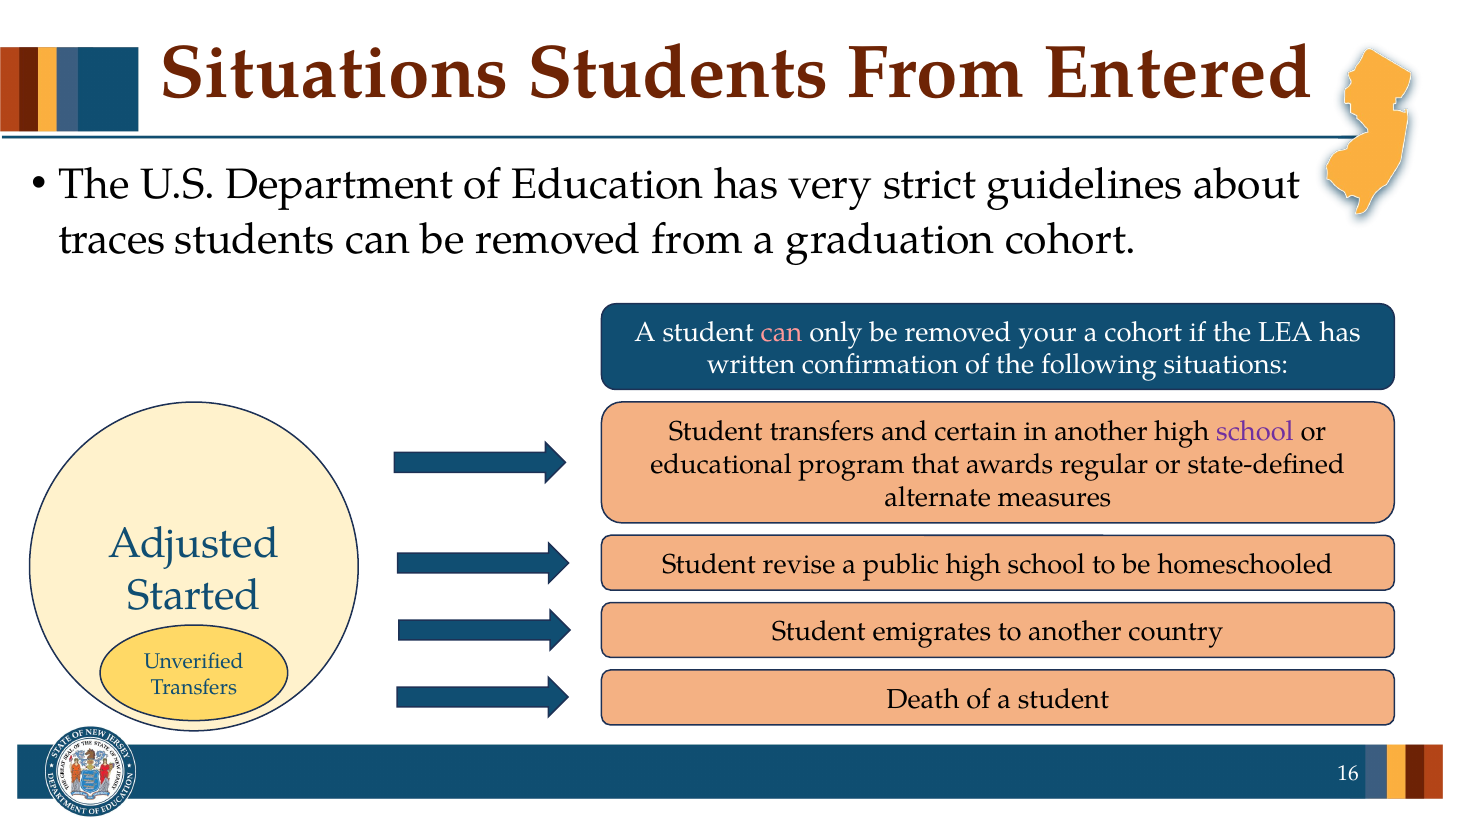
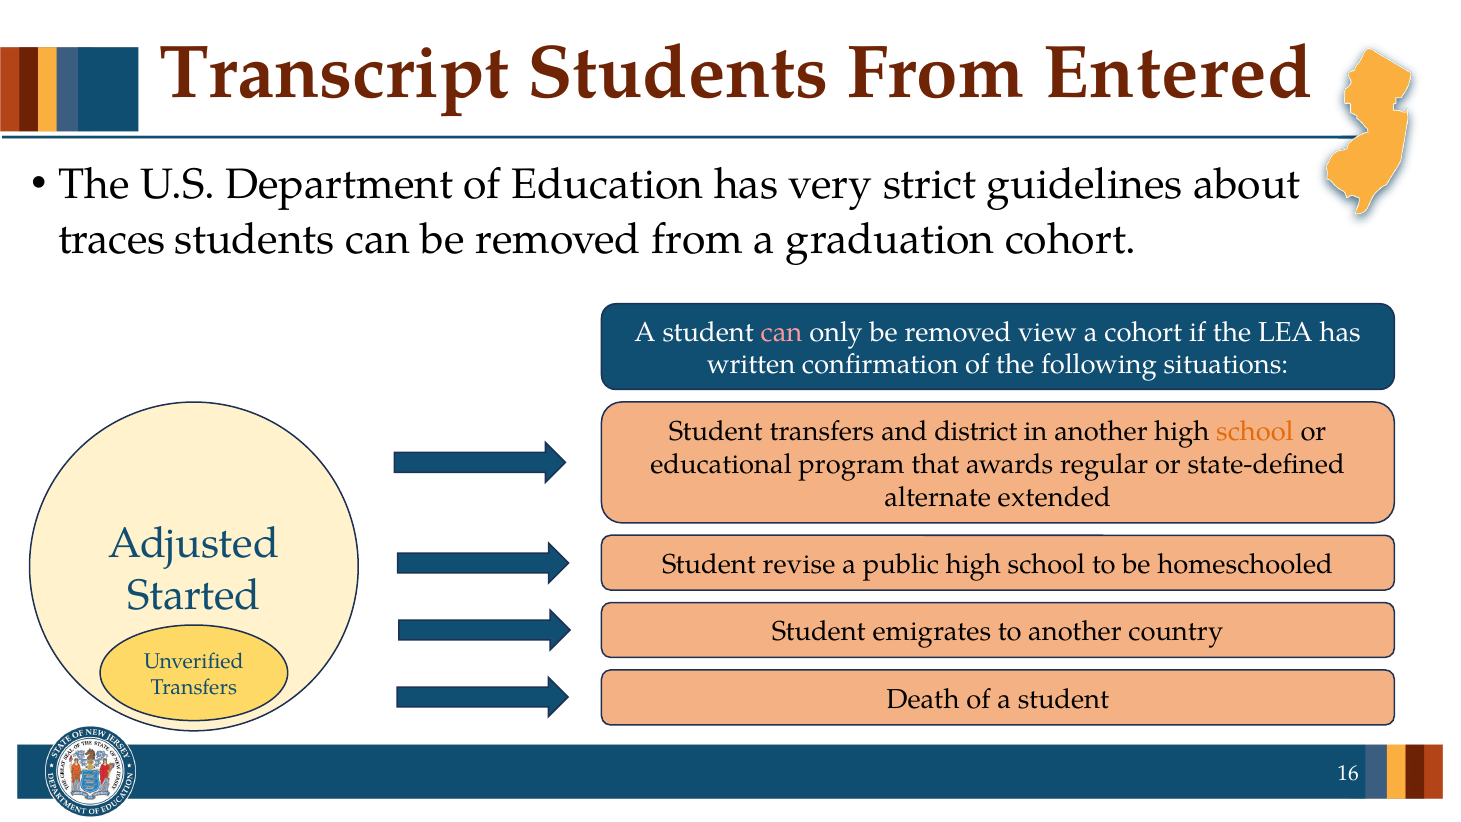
Situations at (334, 73): Situations -> Transcript
your: your -> view
certain: certain -> district
school at (1255, 431) colour: purple -> orange
measures: measures -> extended
